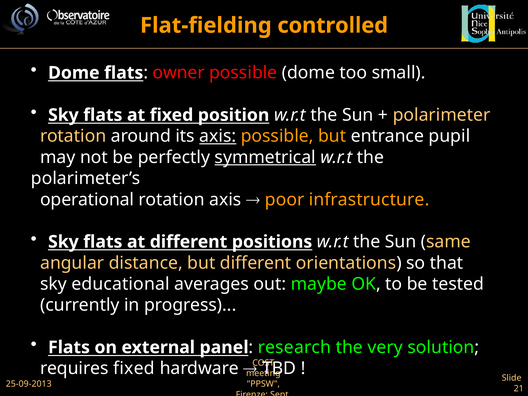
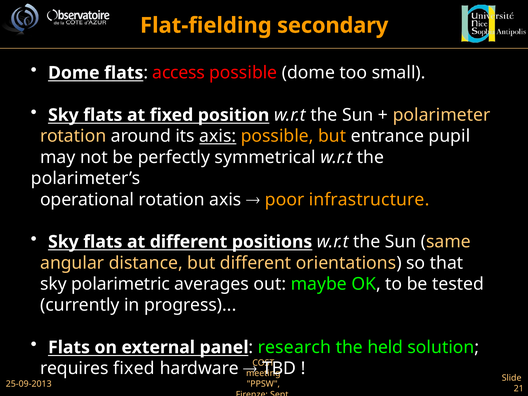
controlled: controlled -> secondary
owner: owner -> access
symmetrical underline: present -> none
educational: educational -> polarimetric
very: very -> held
